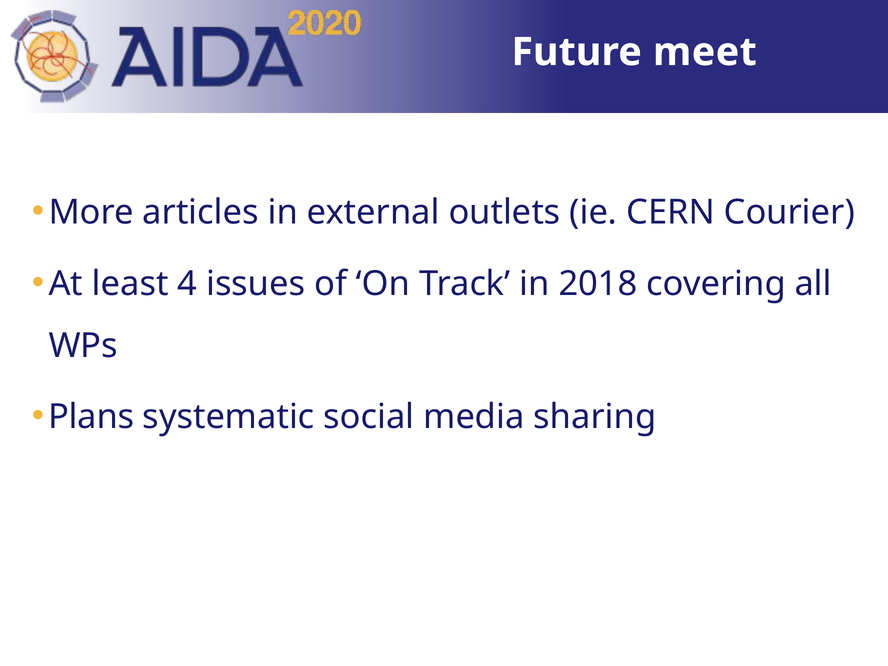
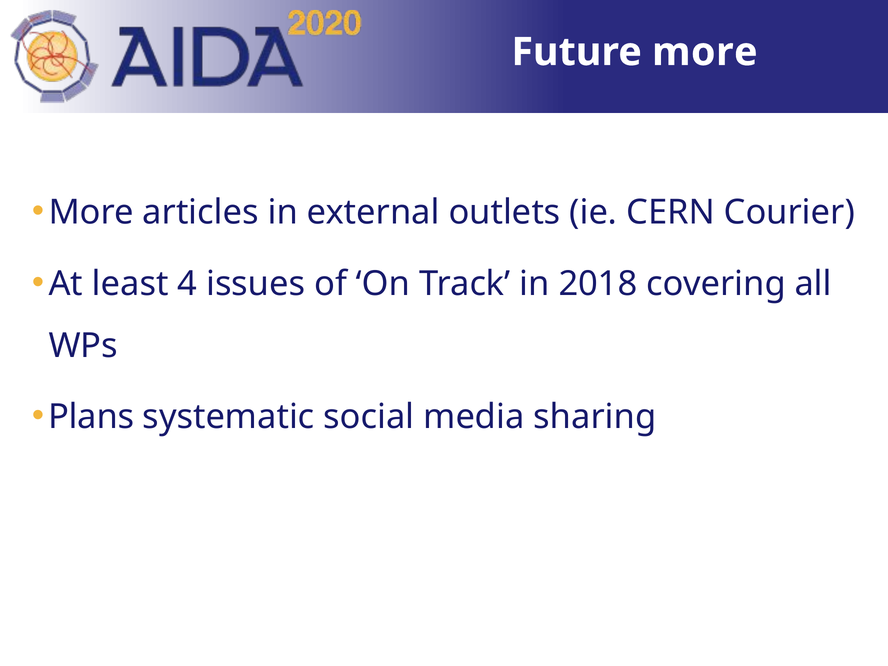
Future meet: meet -> more
